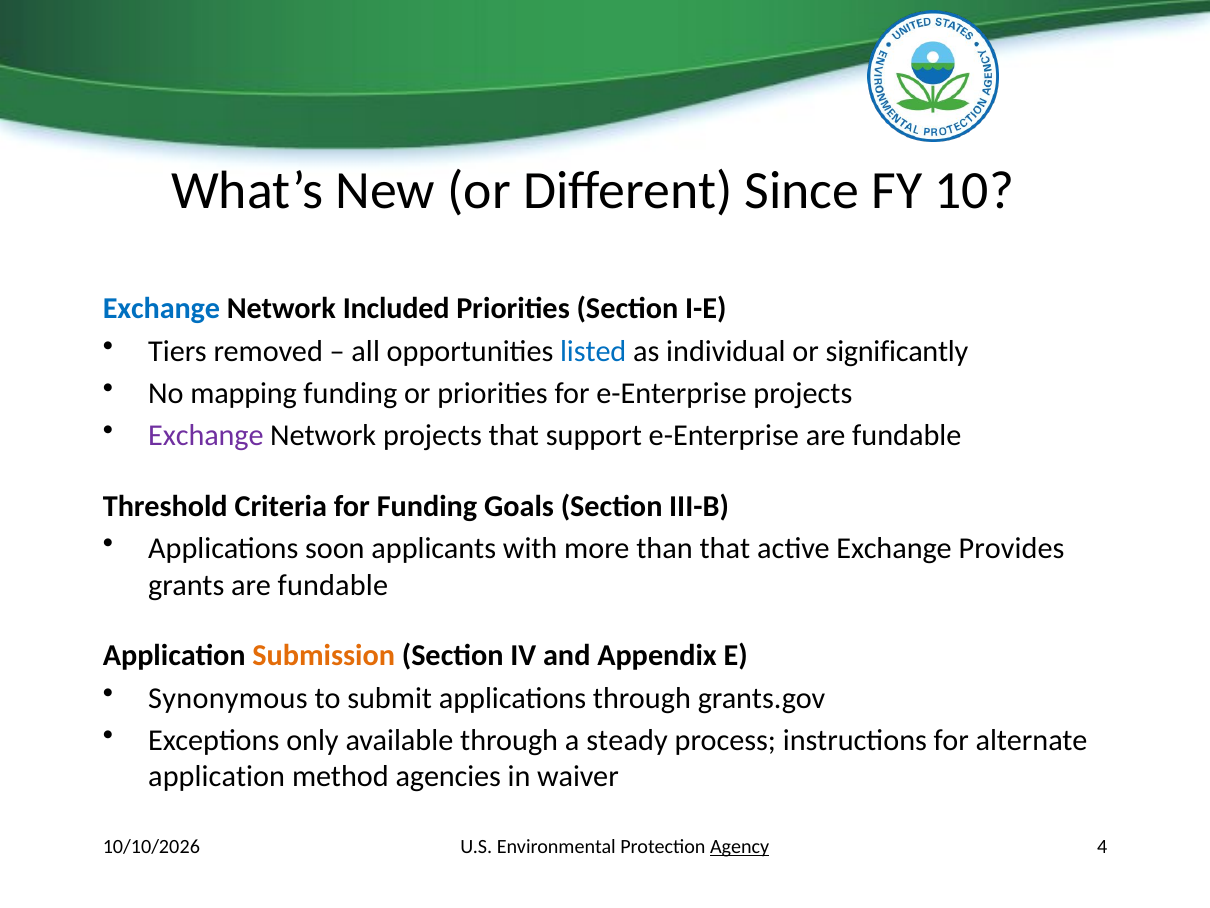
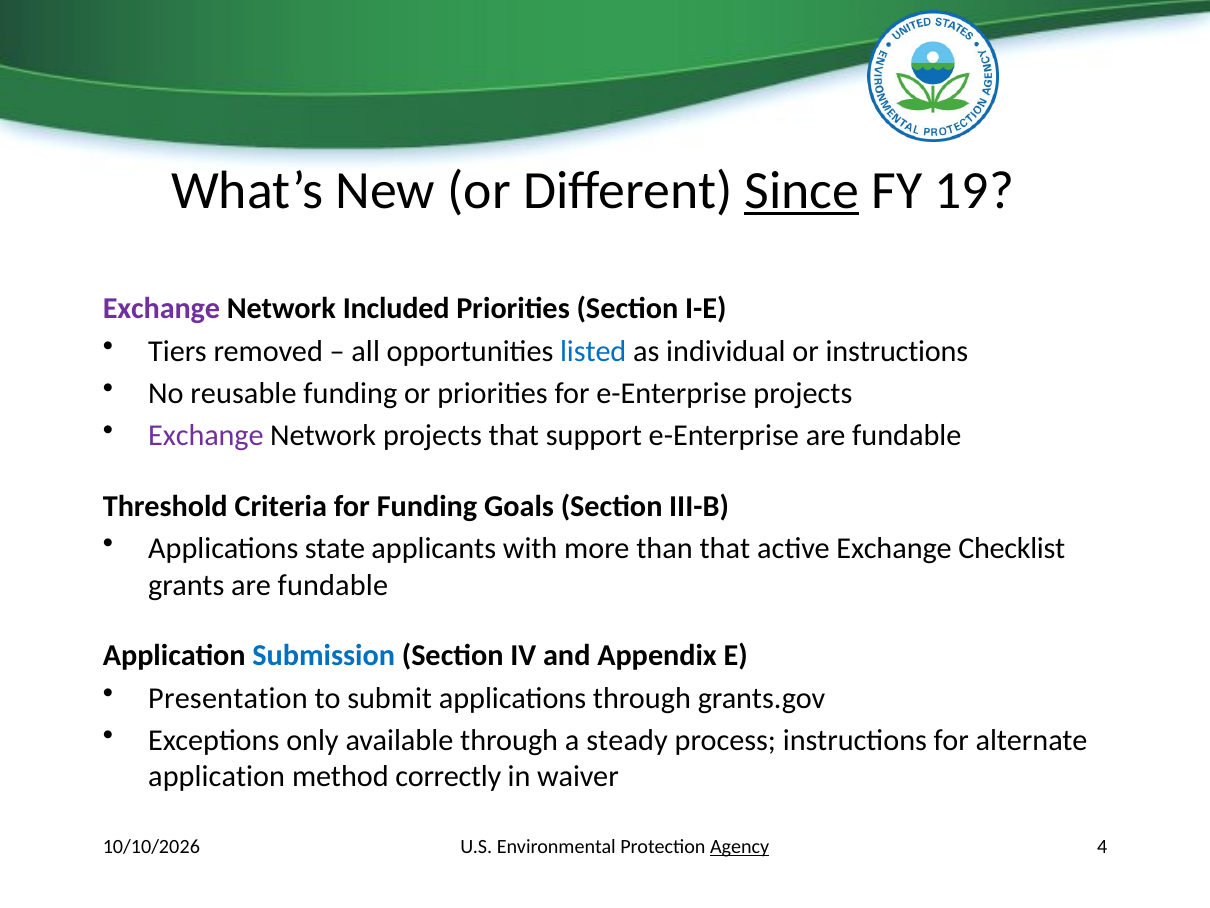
Since underline: none -> present
10: 10 -> 19
Exchange at (161, 309) colour: blue -> purple
or significantly: significantly -> instructions
mapping: mapping -> reusable
soon: soon -> state
Provides: Provides -> Checklist
Submission colour: orange -> blue
Synonymous: Synonymous -> Presentation
agencies: agencies -> correctly
